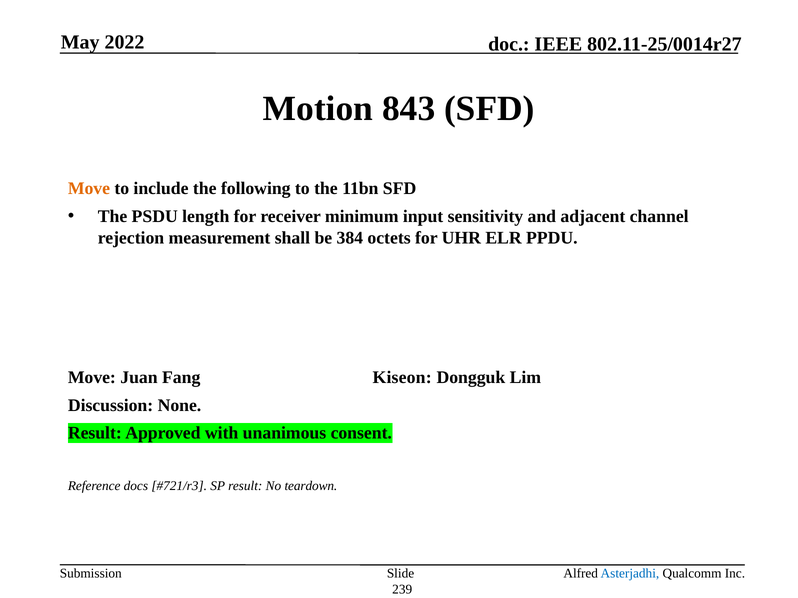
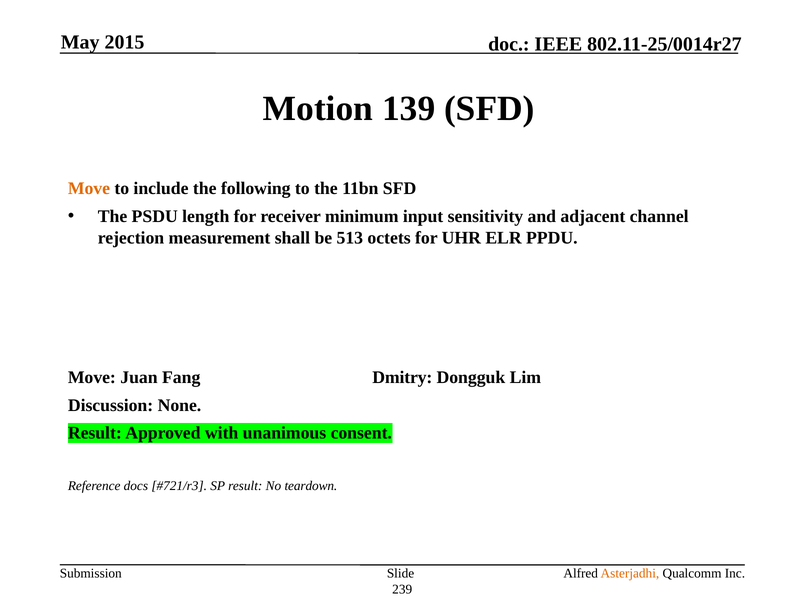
2022: 2022 -> 2015
843: 843 -> 139
384: 384 -> 513
Kiseon: Kiseon -> Dmitry
Asterjadhi colour: blue -> orange
